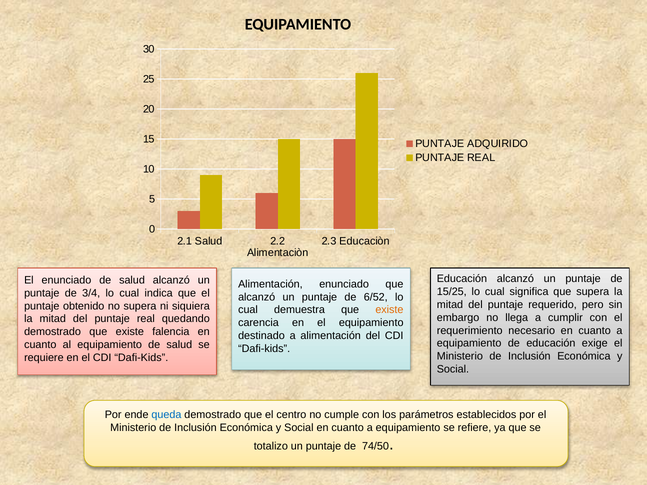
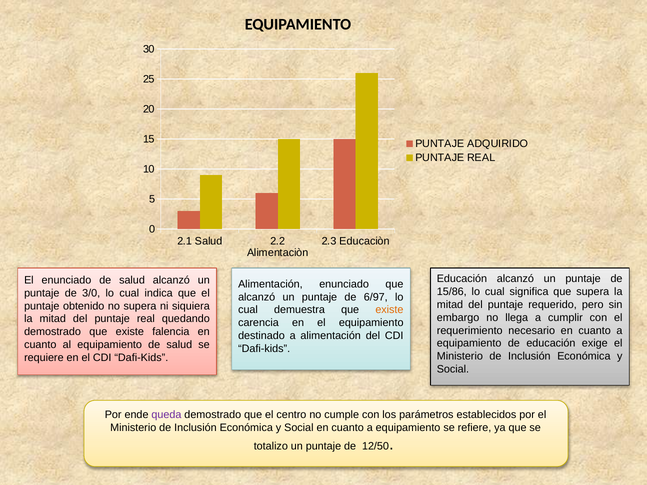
15/25: 15/25 -> 15/86
3/4: 3/4 -> 3/0
6/52: 6/52 -> 6/97
queda colour: blue -> purple
74/50: 74/50 -> 12/50
